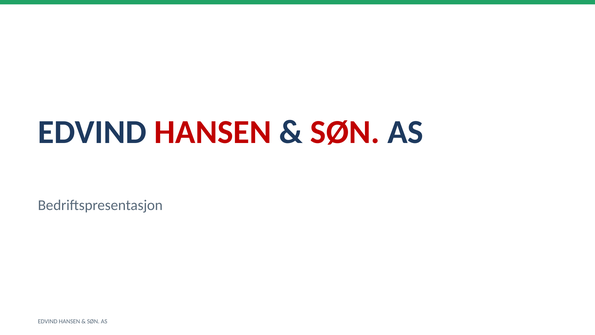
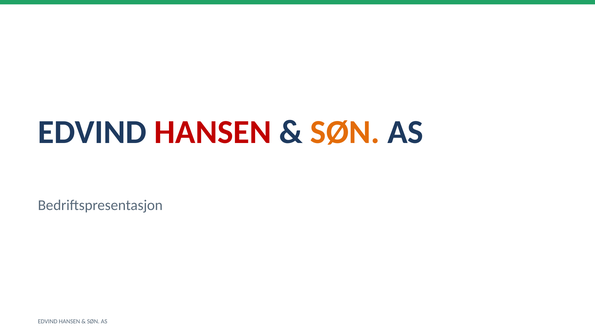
SØN at (345, 132) colour: red -> orange
